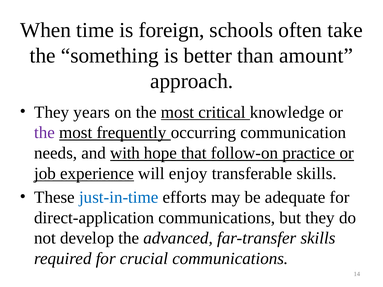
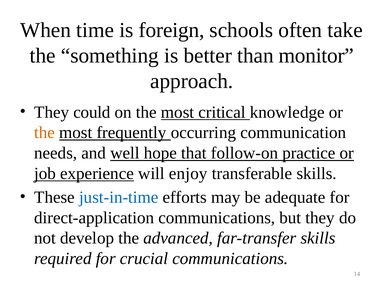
amount: amount -> monitor
years: years -> could
the at (45, 133) colour: purple -> orange
with: with -> well
